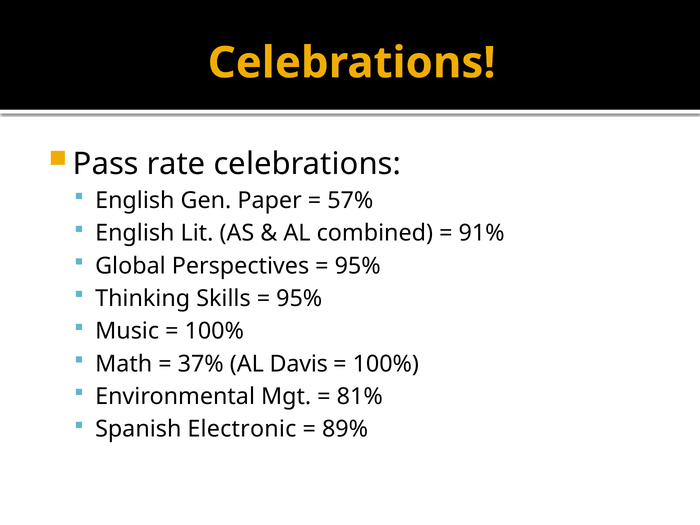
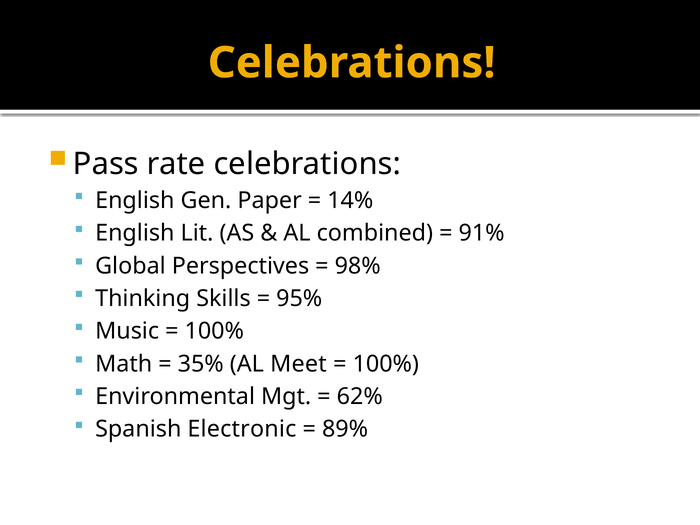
57%: 57% -> 14%
95% at (358, 266): 95% -> 98%
37%: 37% -> 35%
Davis: Davis -> Meet
81%: 81% -> 62%
